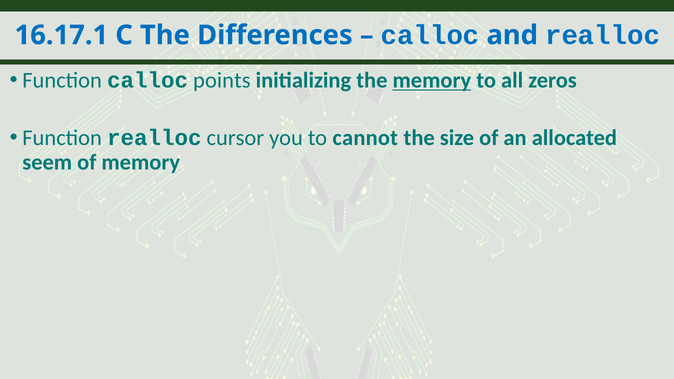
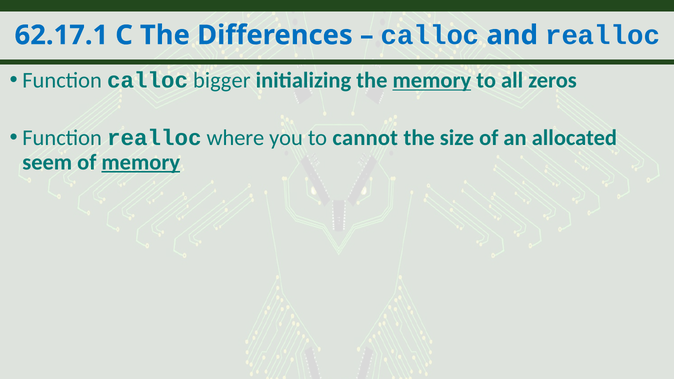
16.17.1: 16.17.1 -> 62.17.1
points: points -> bigger
cursor: cursor -> where
memory at (141, 162) underline: none -> present
